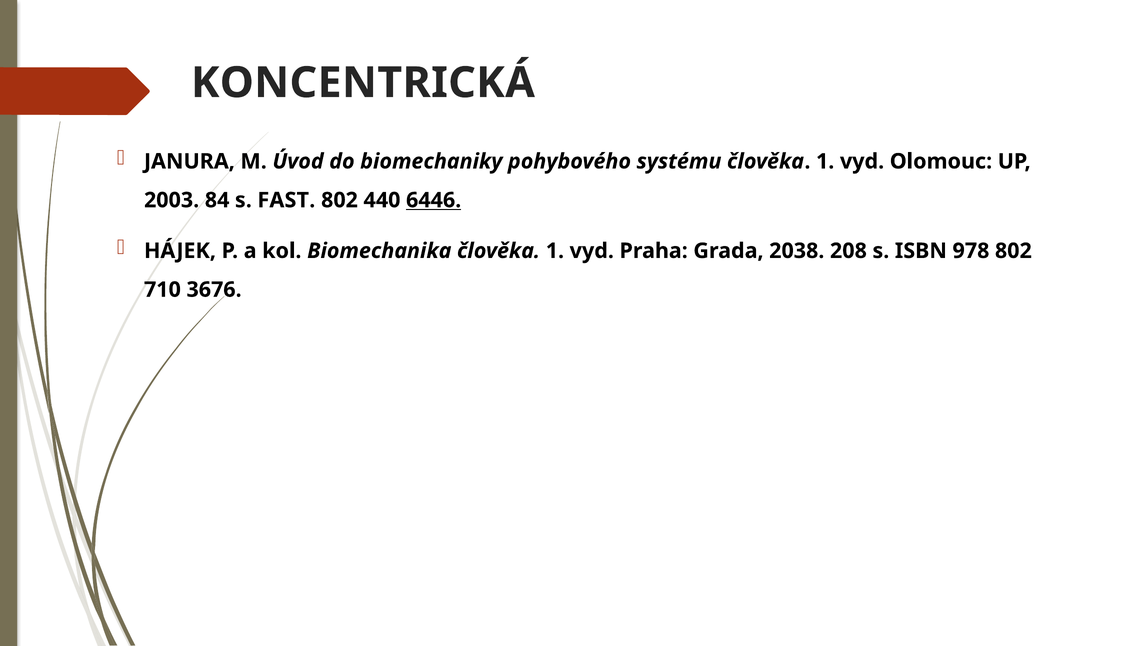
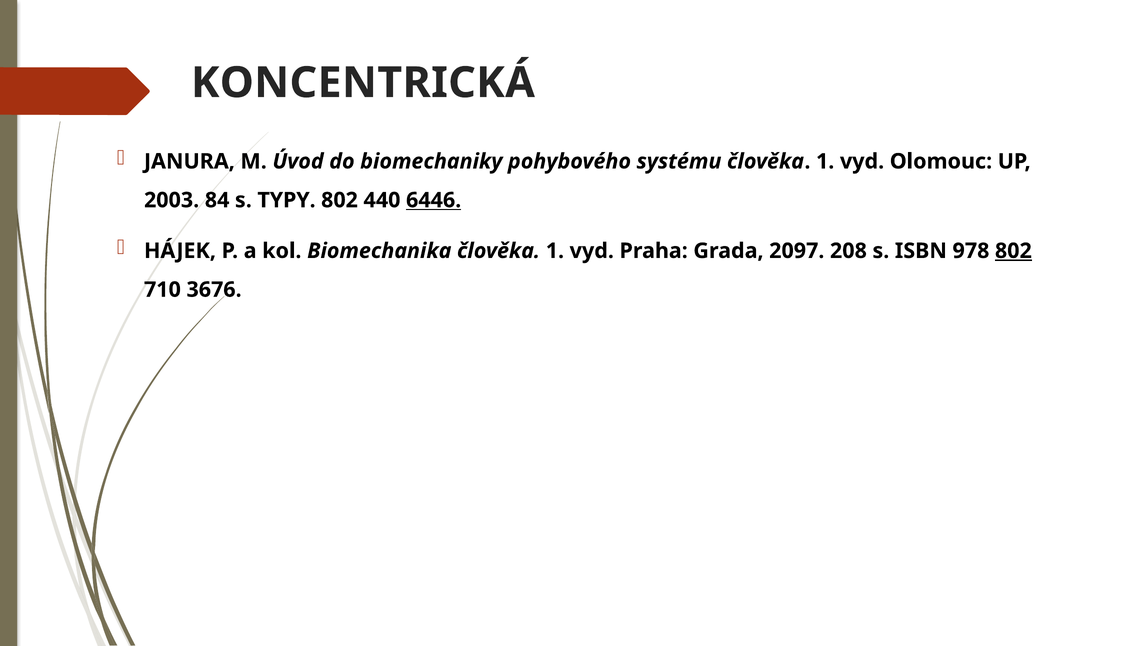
FAST: FAST -> TYPY
2038: 2038 -> 2097
802 at (1013, 251) underline: none -> present
